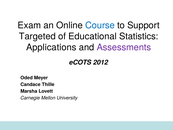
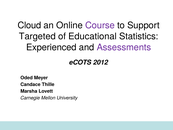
Exam: Exam -> Cloud
Course colour: blue -> purple
Applications: Applications -> Experienced
